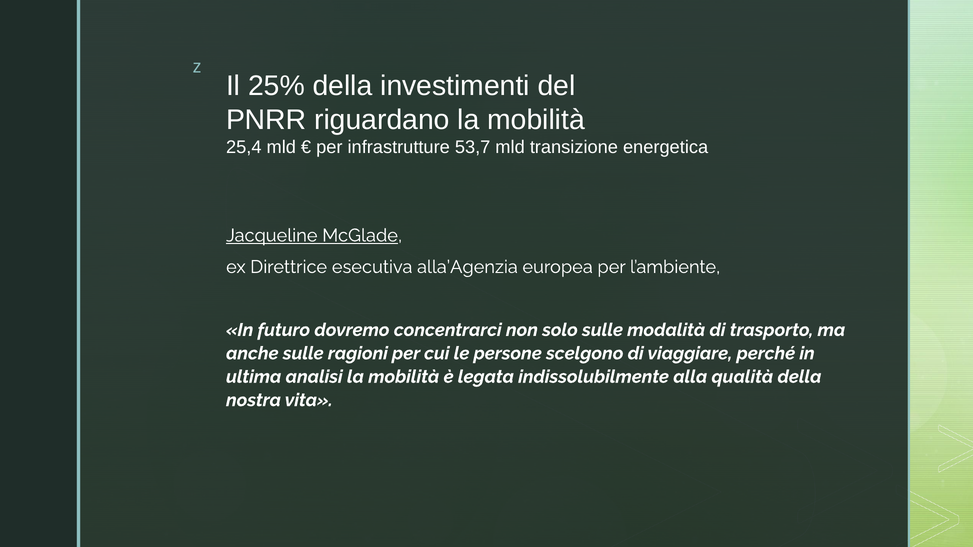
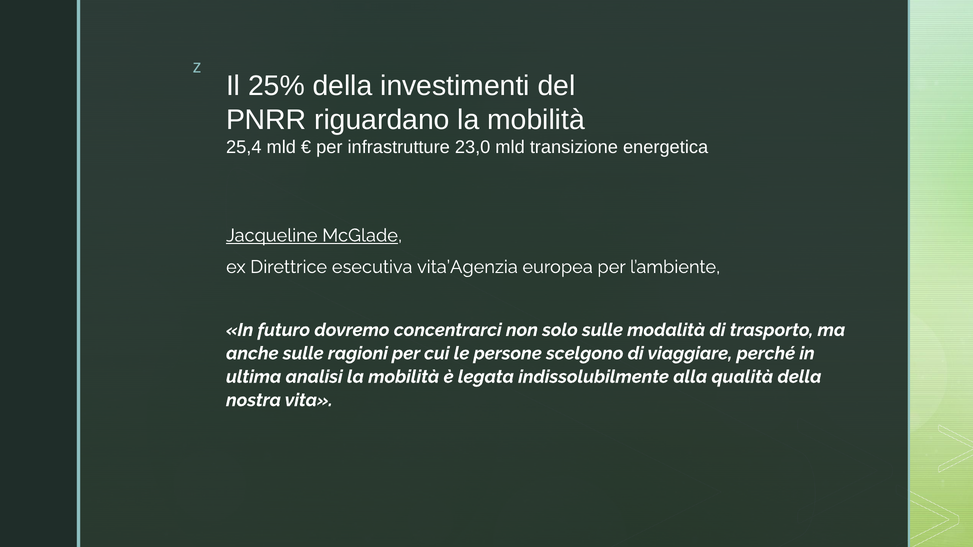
53,7: 53,7 -> 23,0
alla’Agenzia: alla’Agenzia -> vita’Agenzia
